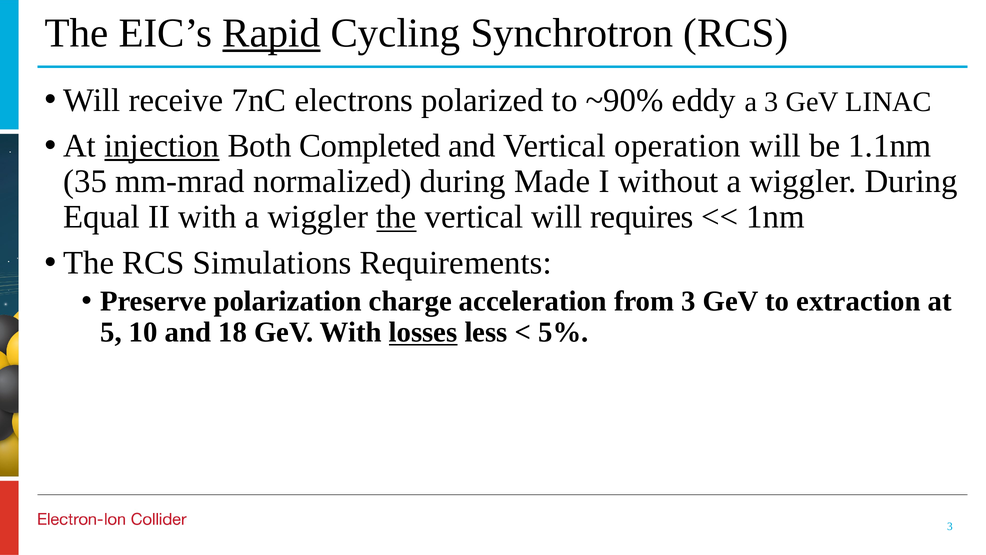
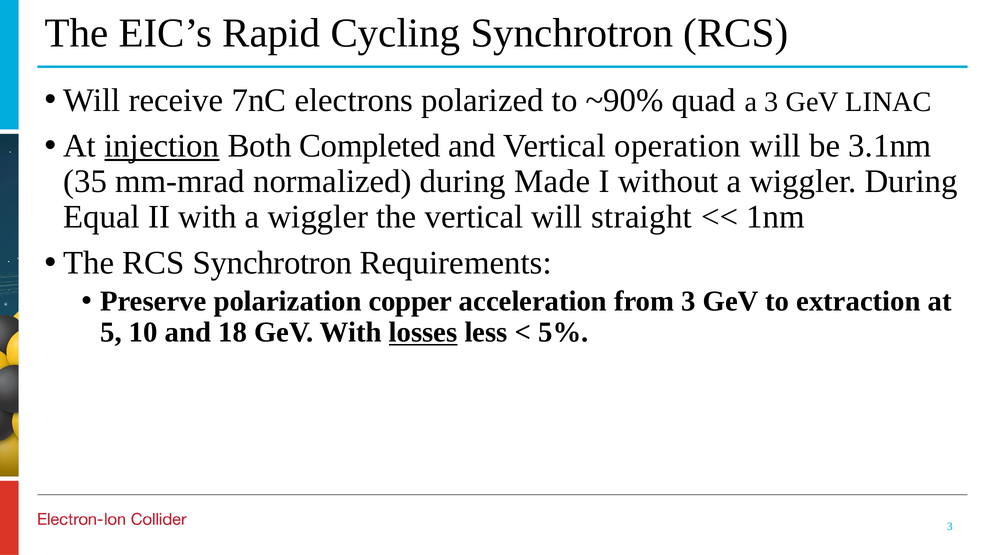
Rapid underline: present -> none
eddy: eddy -> quad
1.1nm: 1.1nm -> 3.1nm
the at (396, 217) underline: present -> none
requires: requires -> straight
RCS Simulations: Simulations -> Synchrotron
charge: charge -> copper
